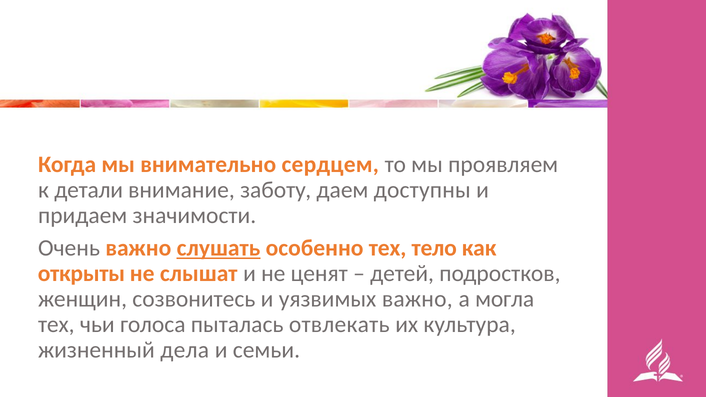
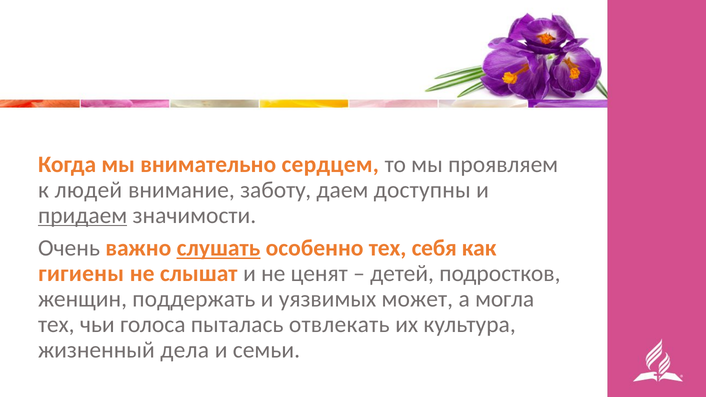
детали: детали -> людей
придаем underline: none -> present
тело: тело -> себя
открыты: открыты -> гигиены
созвонитесь: созвонитесь -> поддержать
уязвимых важно: важно -> может
